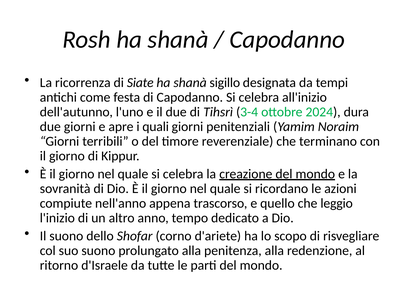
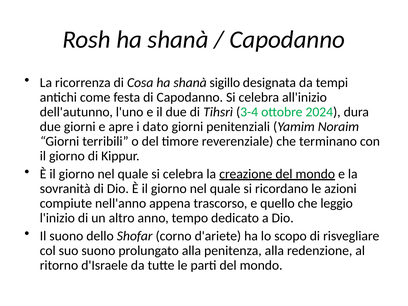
Siate: Siate -> Cosa
quali: quali -> dato
